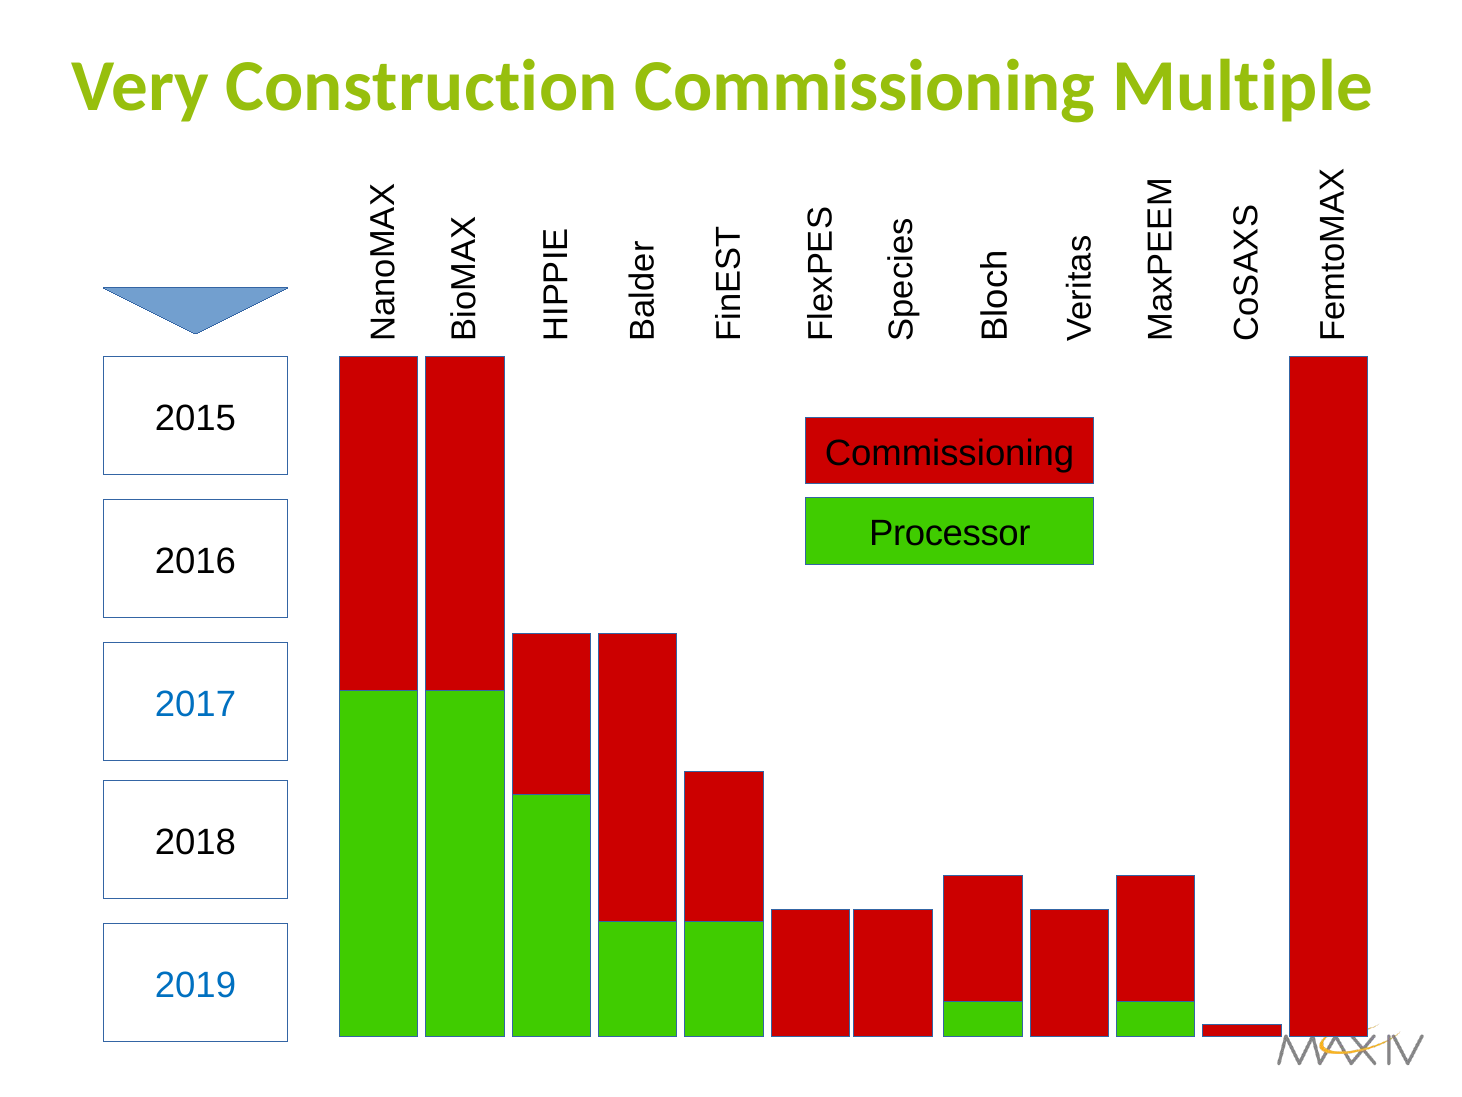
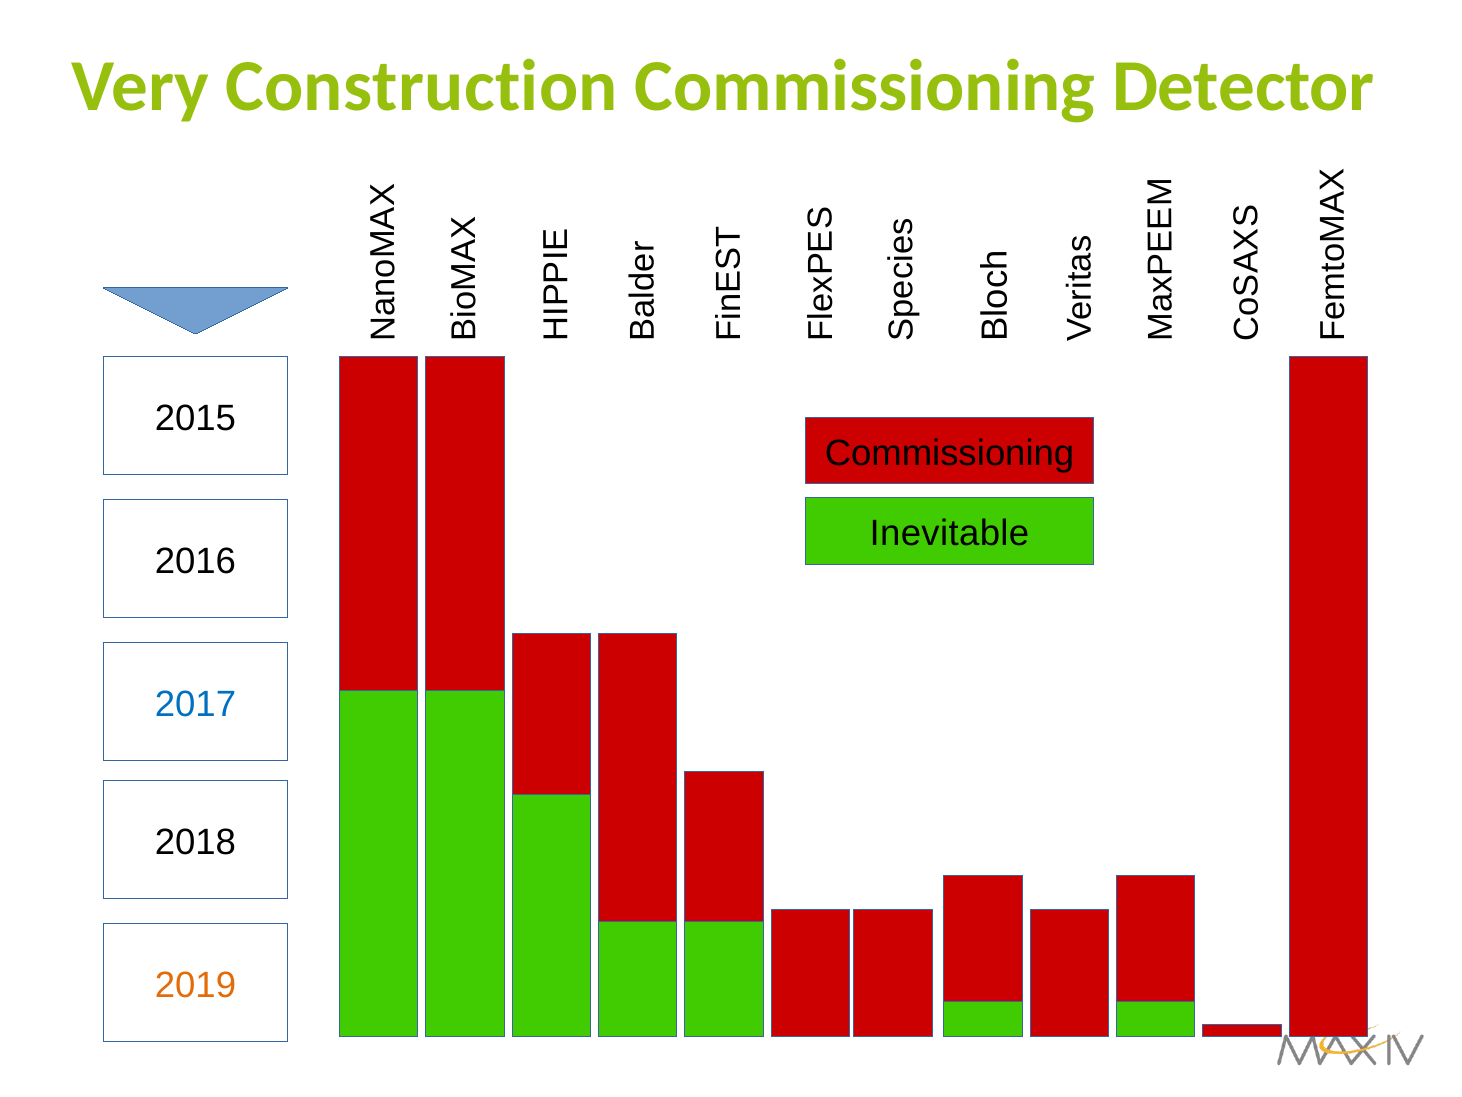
Multiple: Multiple -> Detector
Processor: Processor -> Inevitable
2019 colour: blue -> orange
